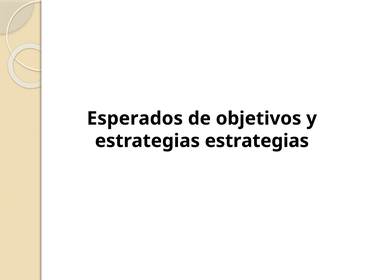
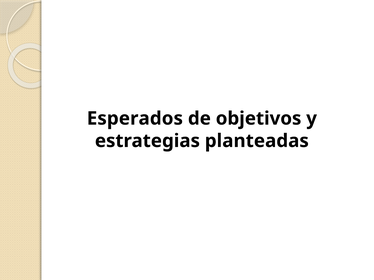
estrategias estrategias: estrategias -> planteadas
